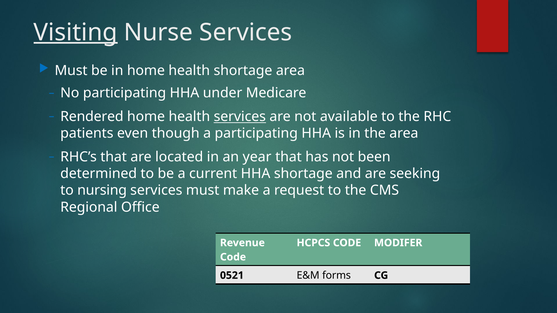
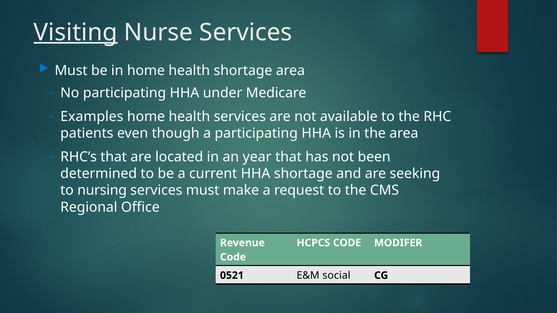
Rendered: Rendered -> Examples
services at (240, 117) underline: present -> none
forms: forms -> social
